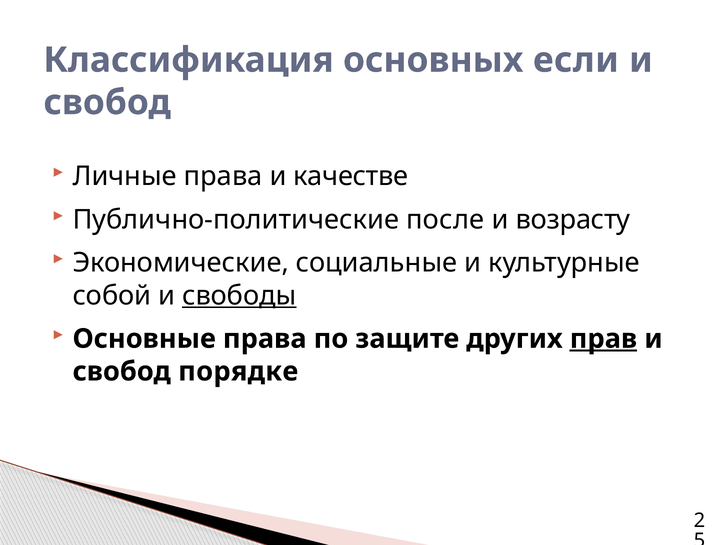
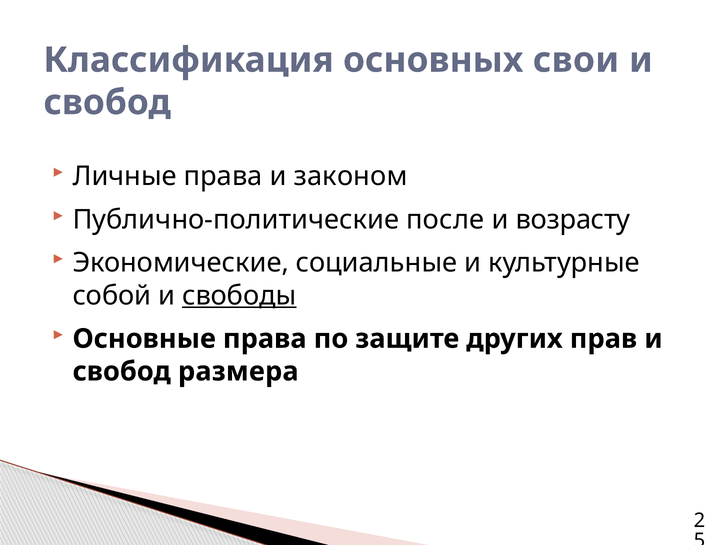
если: если -> свои
качестве: качестве -> законом
прав underline: present -> none
порядке: порядке -> размера
